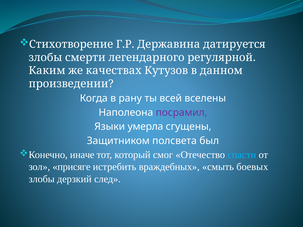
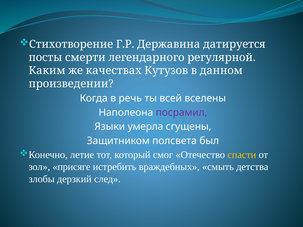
злобы at (45, 58): злобы -> посты
рану: рану -> речь
иначе: иначе -> летие
спасти colour: light blue -> yellow
боевых: боевых -> детства
